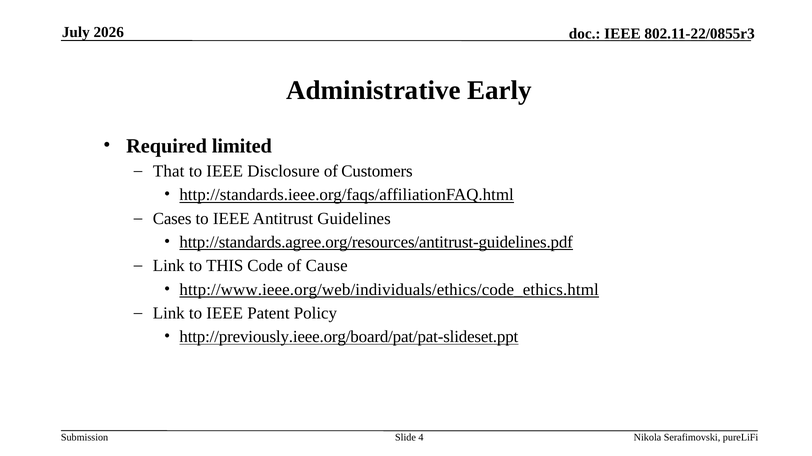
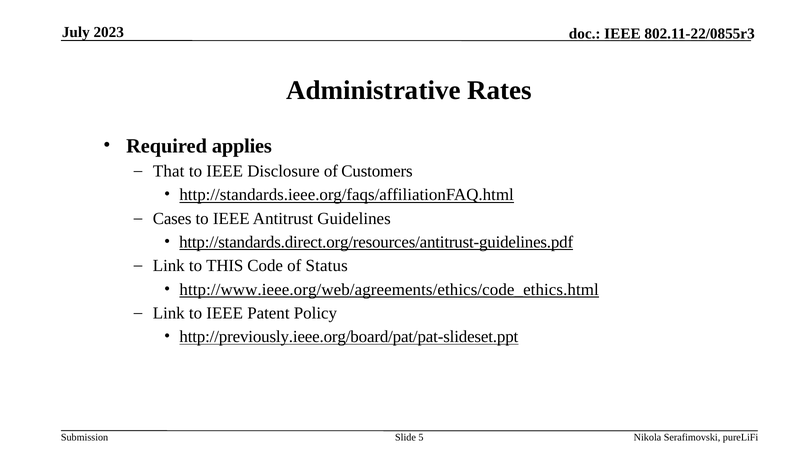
2026: 2026 -> 2023
Early: Early -> Rates
limited: limited -> applies
http://standards.agree.org/resources/antitrust-guidelines.pdf: http://standards.agree.org/resources/antitrust-guidelines.pdf -> http://standards.direct.org/resources/antitrust-guidelines.pdf
Cause: Cause -> Status
http://www.ieee.org/web/individuals/ethics/code_ethics.html: http://www.ieee.org/web/individuals/ethics/code_ethics.html -> http://www.ieee.org/web/agreements/ethics/code_ethics.html
4: 4 -> 5
